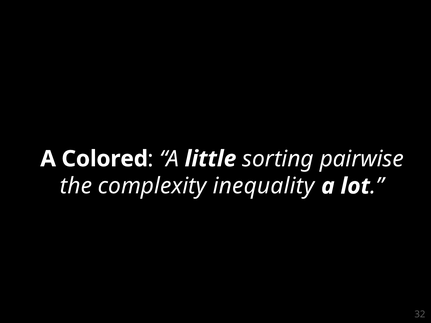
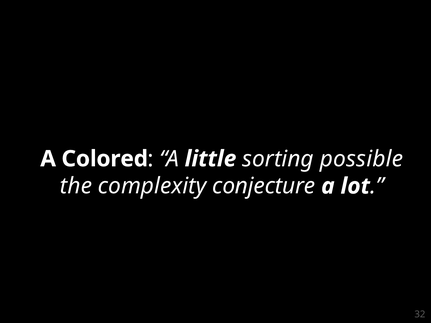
pairwise: pairwise -> possible
inequality: inequality -> conjecture
